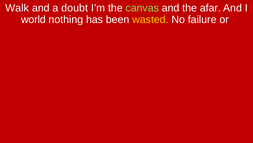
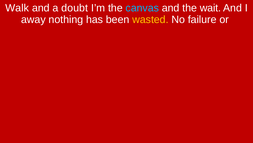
canvas colour: light green -> light blue
afar: afar -> wait
world: world -> away
